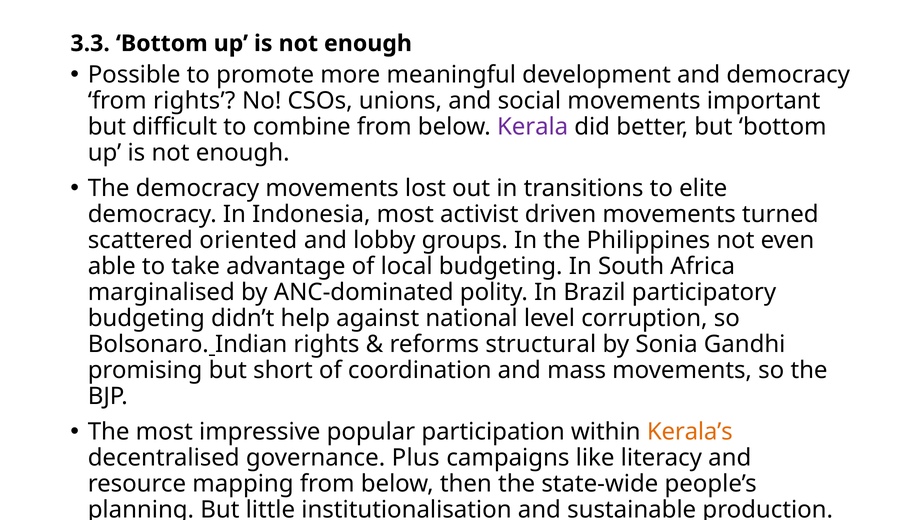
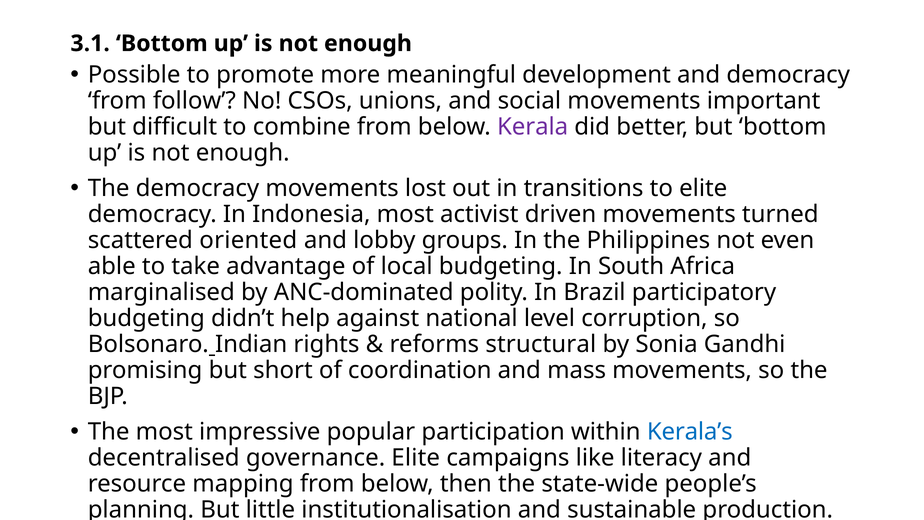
3.3: 3.3 -> 3.1
from rights: rights -> follow
Kerala’s colour: orange -> blue
governance Plus: Plus -> Elite
